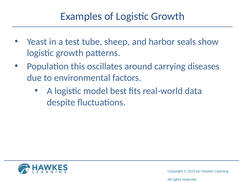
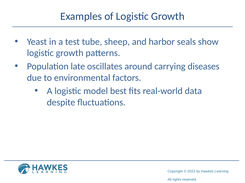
this: this -> late
